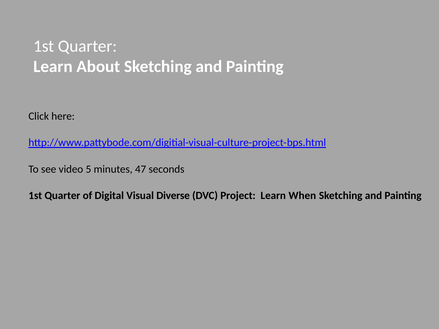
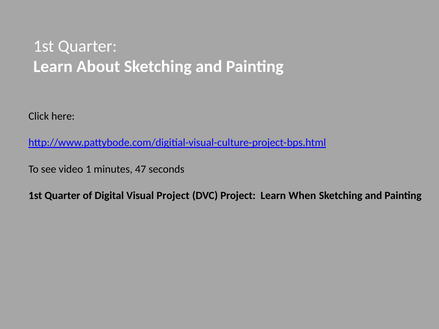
5: 5 -> 1
Visual Diverse: Diverse -> Project
